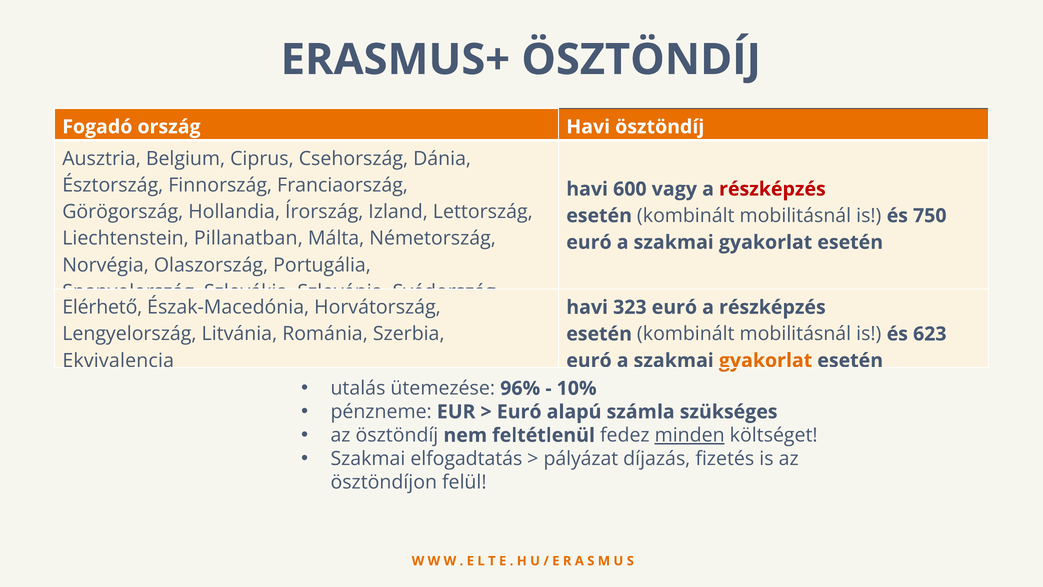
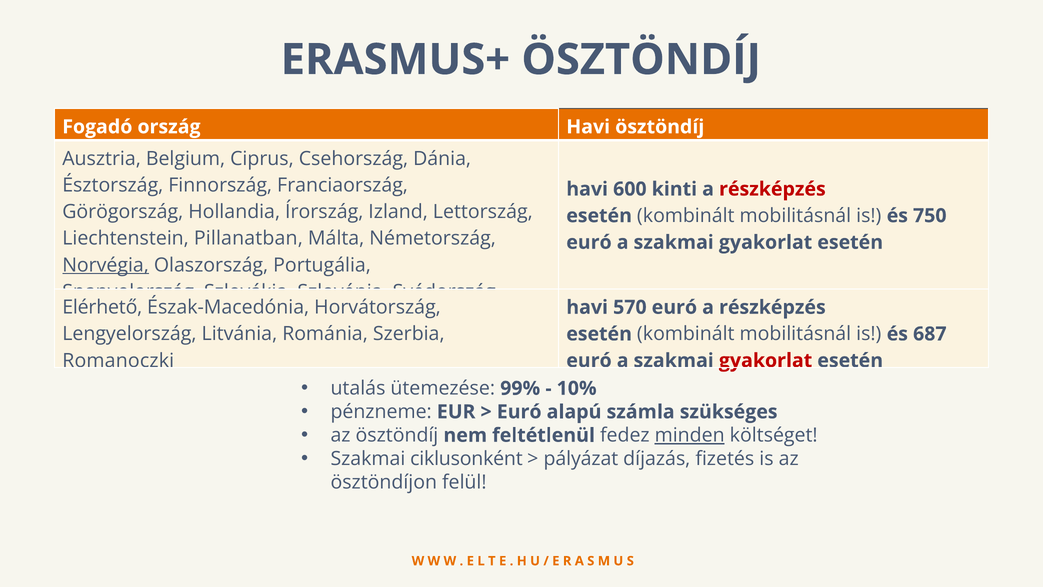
vagy: vagy -> kinti
Norvégia underline: none -> present
323: 323 -> 570
623: 623 -> 687
gyakorlat at (766, 360) colour: orange -> red
Ekvivalencia: Ekvivalencia -> Romanoczki
96%: 96% -> 99%
elfogadtatás: elfogadtatás -> ciklusonként
